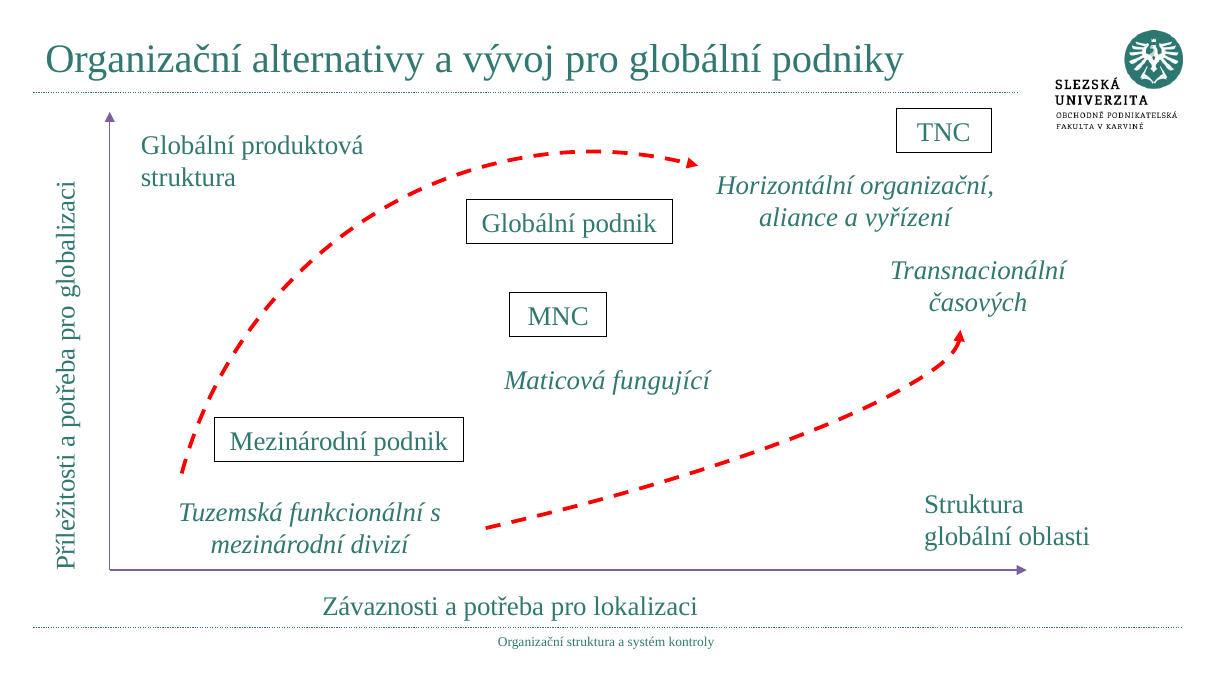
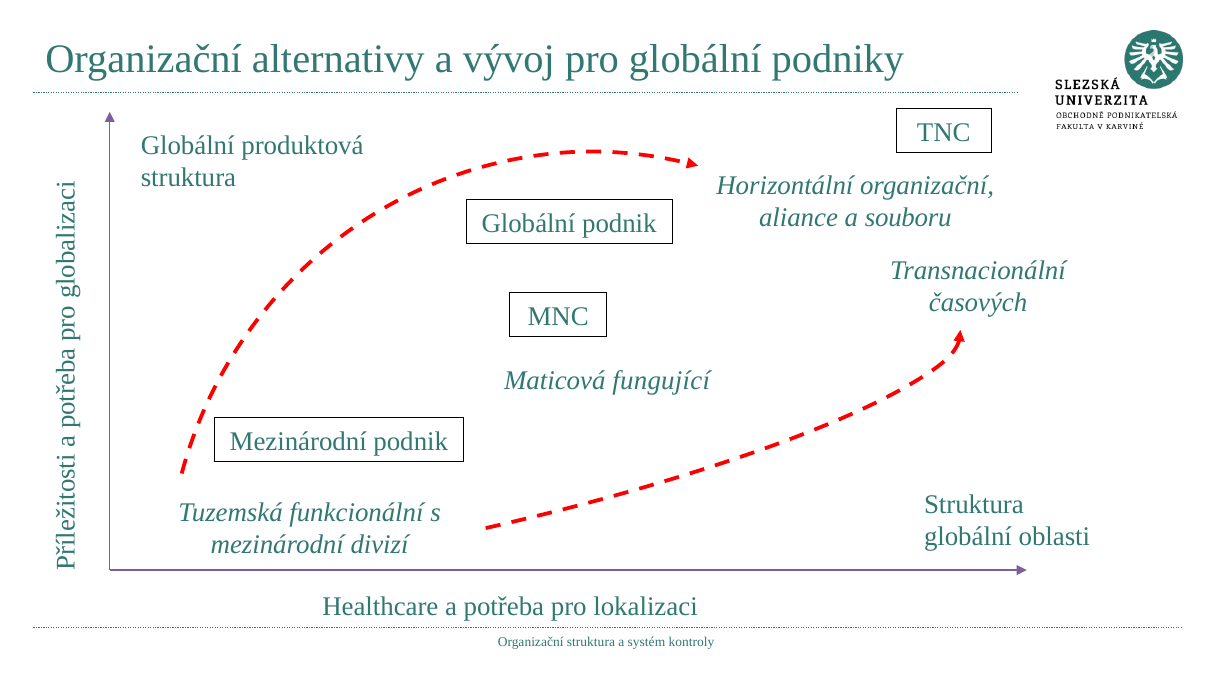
vyřízení: vyřízení -> souboru
Závaznosti: Závaznosti -> Healthcare
